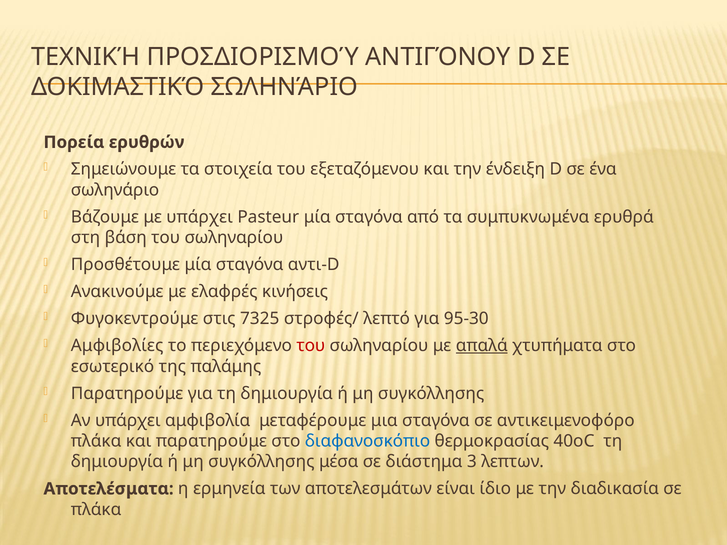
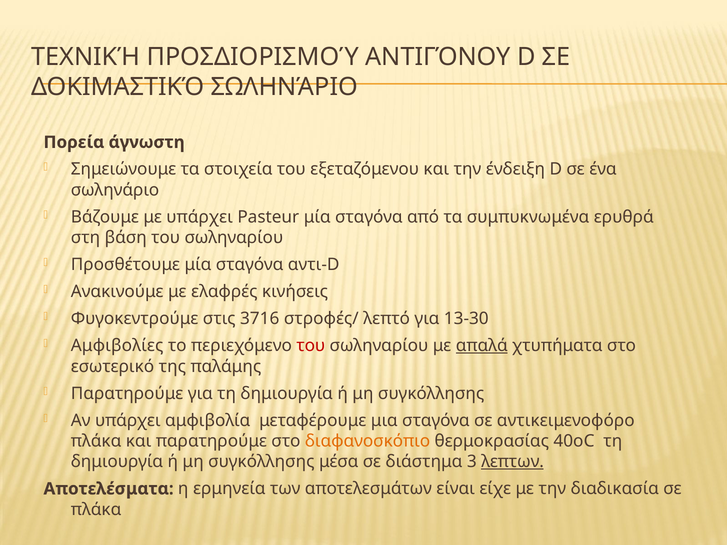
ερυθρών: ερυθρών -> άγνωστη
7325: 7325 -> 3716
95-30: 95-30 -> 13-30
διαφανοσκόπιο colour: blue -> orange
λεπτων underline: none -> present
ίδιο: ίδιο -> είχε
